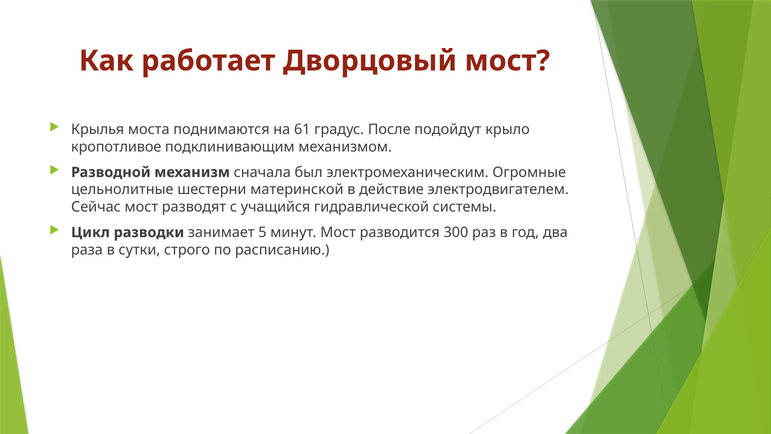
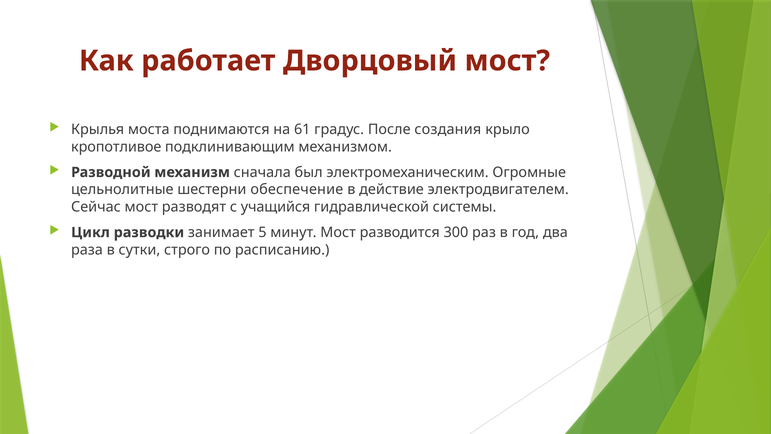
подойдут: подойдут -> создания
материнской: материнской -> обеспечение
